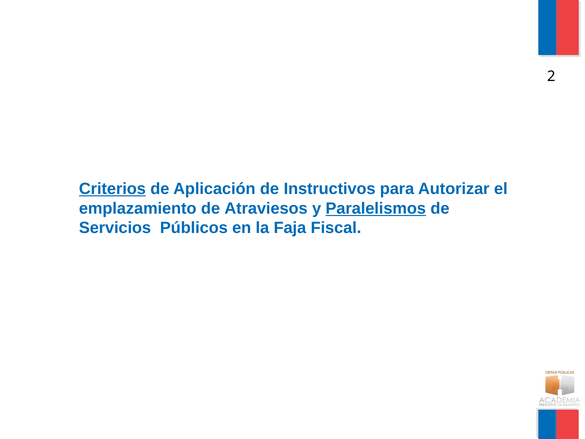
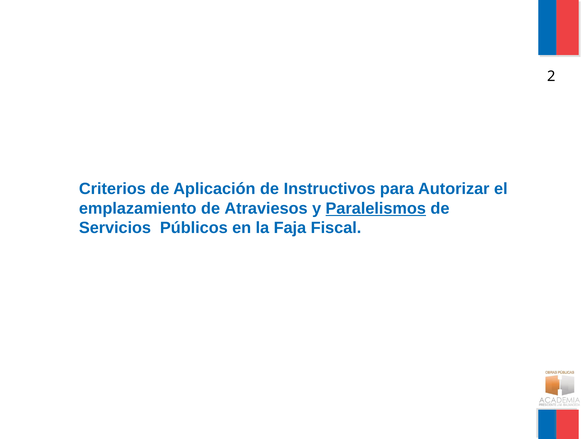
Criterios underline: present -> none
